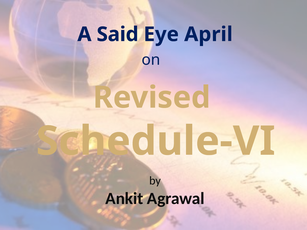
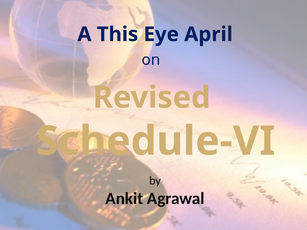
Said: Said -> This
